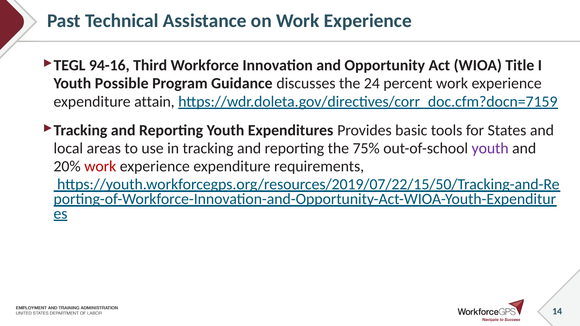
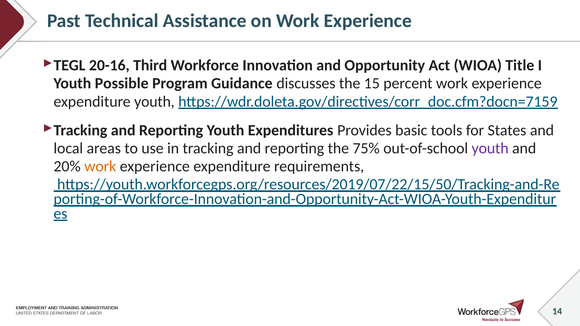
94-16: 94-16 -> 20-16
24: 24 -> 15
expenditure attain: attain -> youth
work at (100, 166) colour: red -> orange
